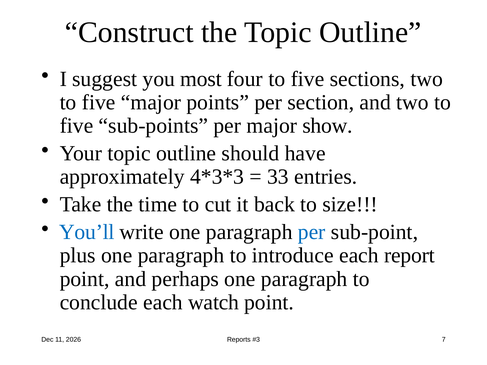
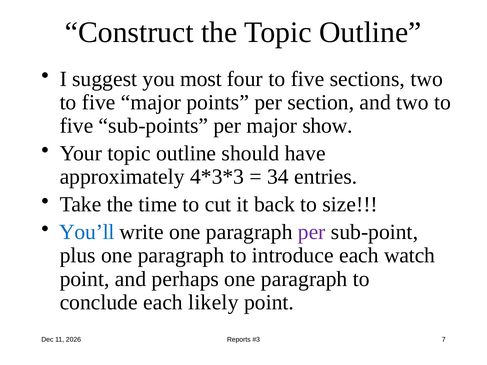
33: 33 -> 34
per at (312, 232) colour: blue -> purple
report: report -> watch
watch: watch -> likely
